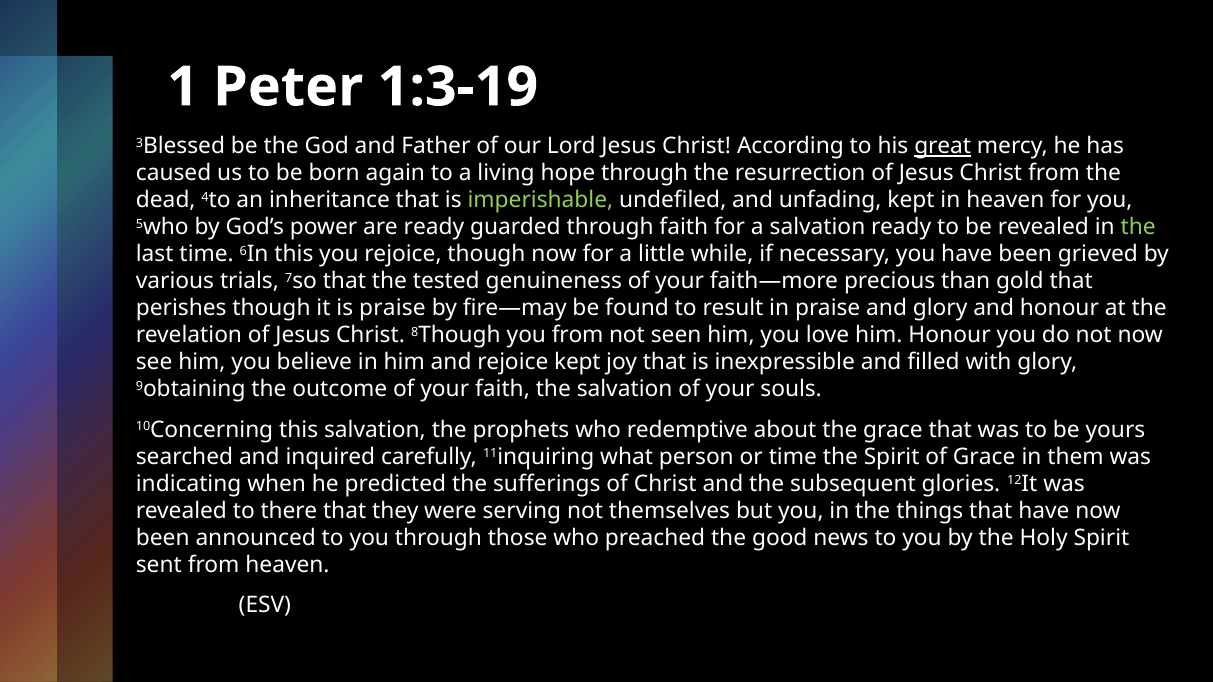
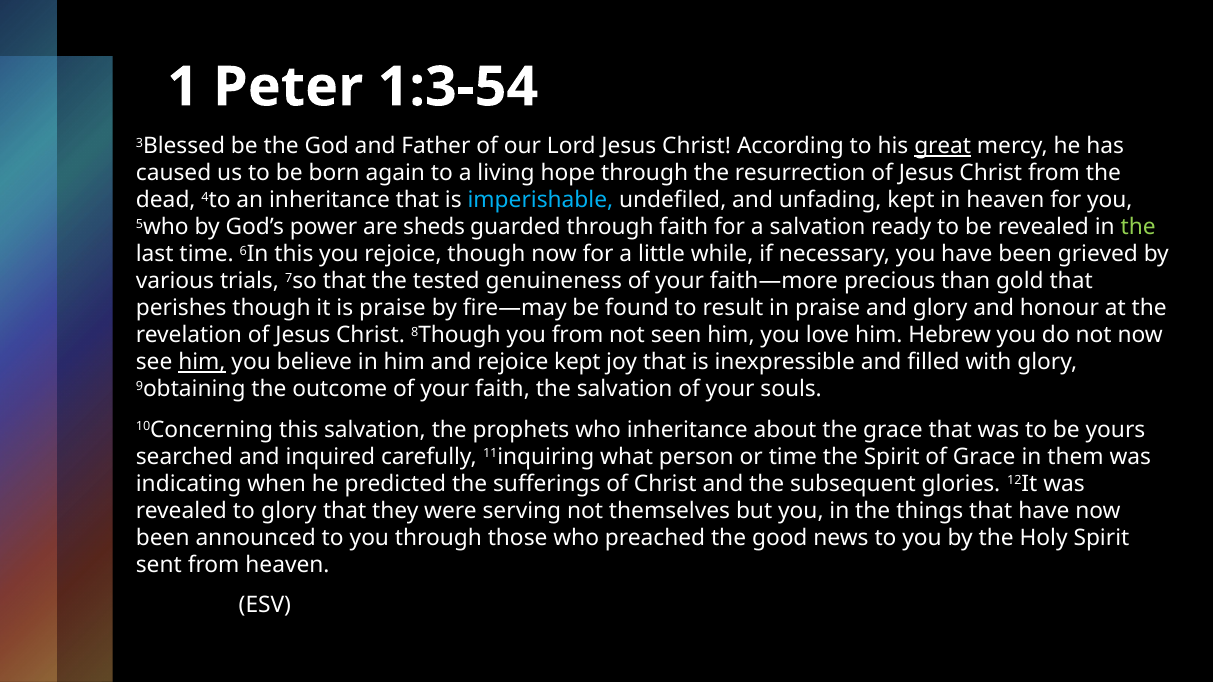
1:3-19: 1:3-19 -> 1:3-54
imperishable colour: light green -> light blue
are ready: ready -> sheds
him Honour: Honour -> Hebrew
him at (202, 362) underline: none -> present
who redemptive: redemptive -> inheritance
to there: there -> glory
